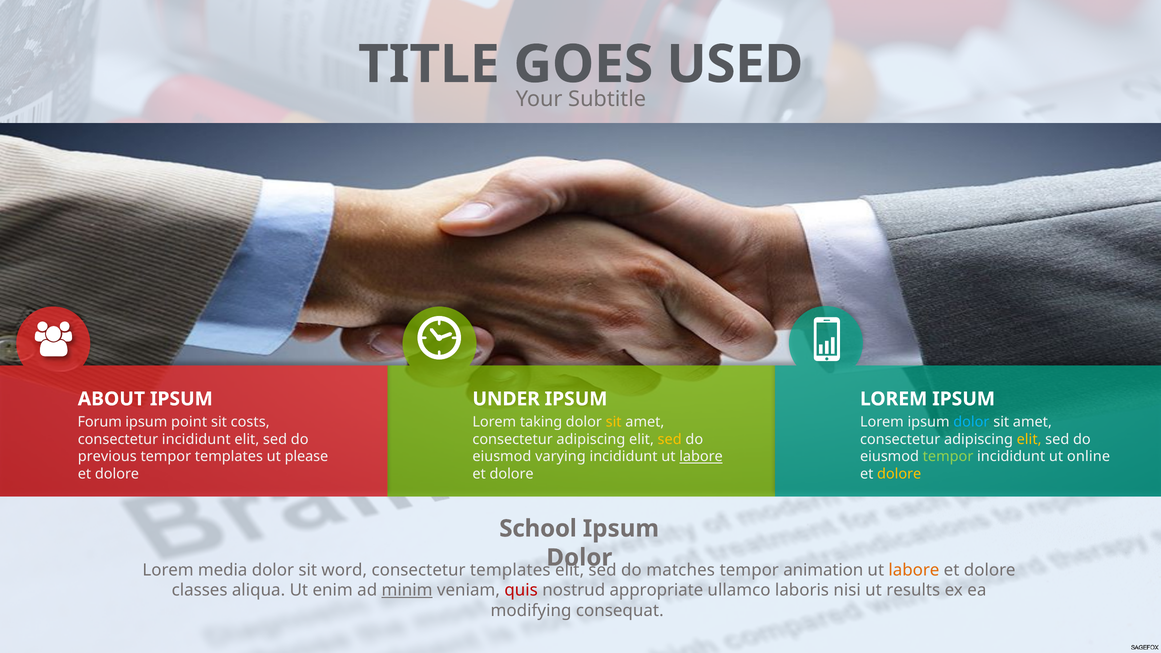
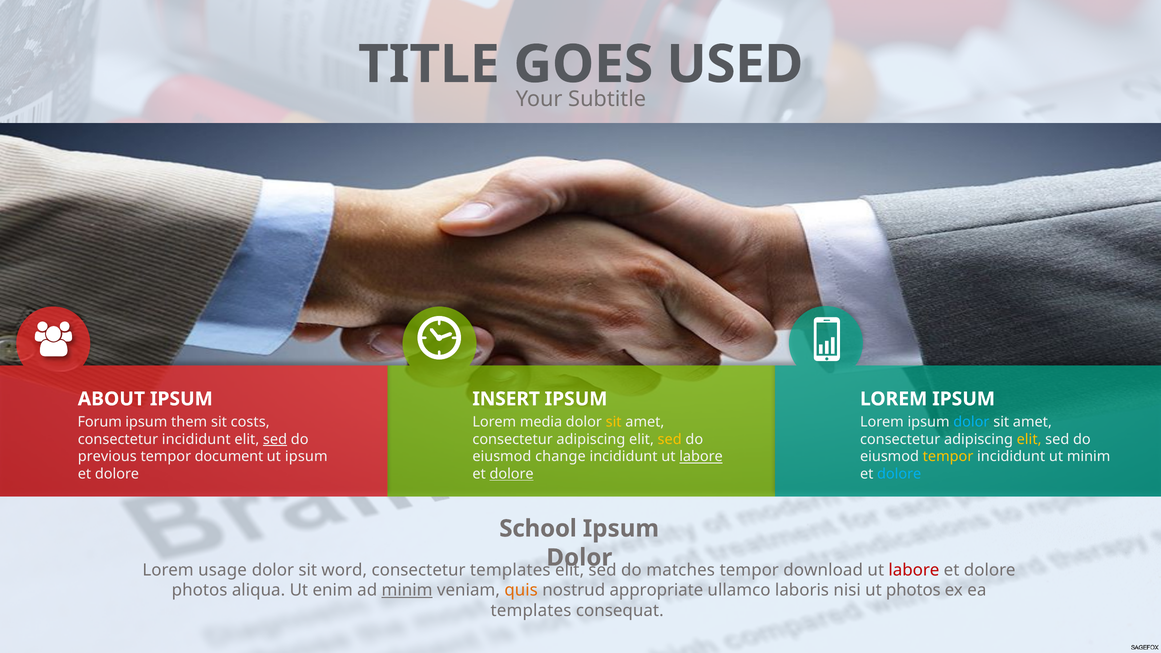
UNDER: UNDER -> INSERT
point: point -> them
taking: taking -> media
sed at (275, 439) underline: none -> present
tempor templates: templates -> document
ut please: please -> ipsum
varying: varying -> change
tempor at (948, 457) colour: light green -> yellow
ut online: online -> minim
dolore at (512, 474) underline: none -> present
dolore at (899, 474) colour: yellow -> light blue
media: media -> usage
animation: animation -> download
labore at (914, 570) colour: orange -> red
classes at (200, 590): classes -> photos
quis colour: red -> orange
ut results: results -> photos
modifying at (531, 611): modifying -> templates
